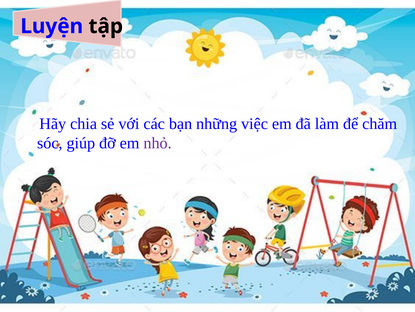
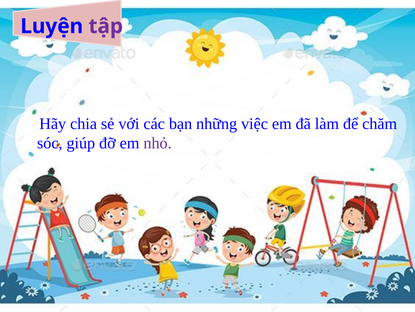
tập colour: black -> purple
